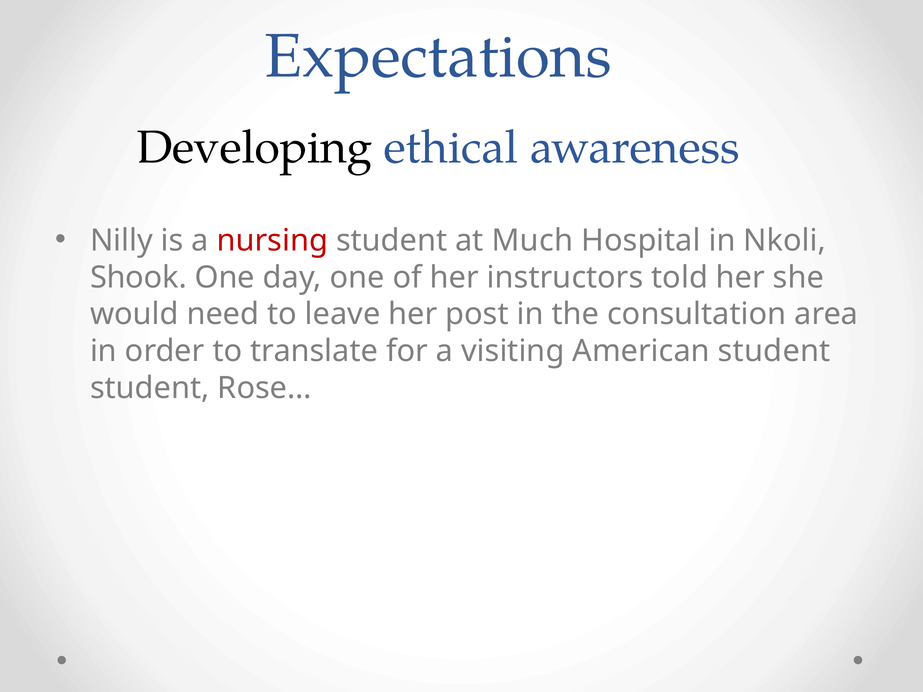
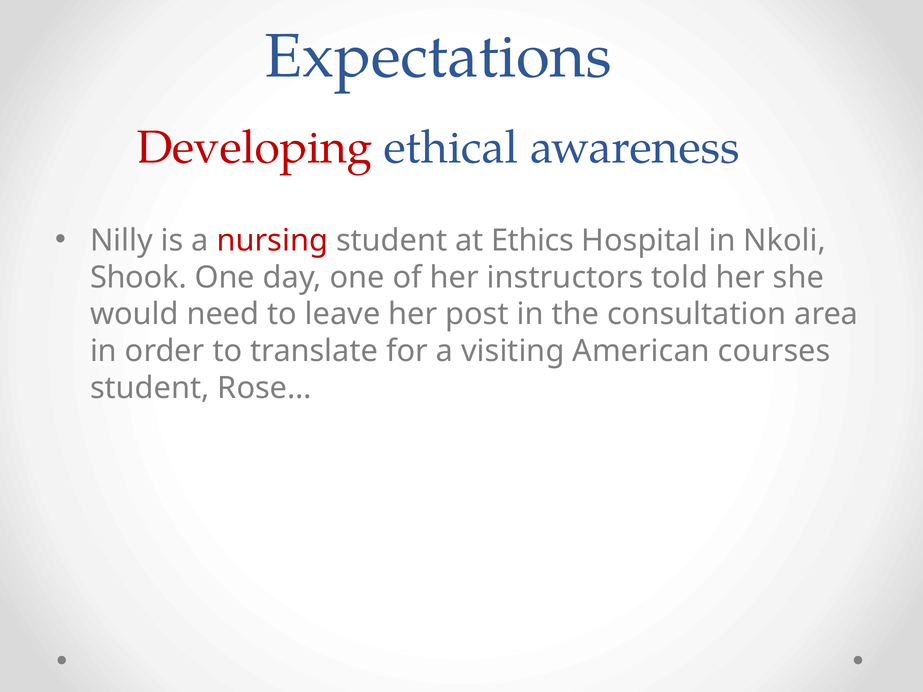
Developing colour: black -> red
Much: Much -> Ethics
American student: student -> courses
